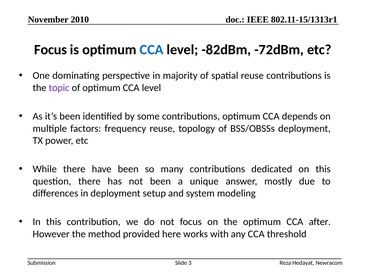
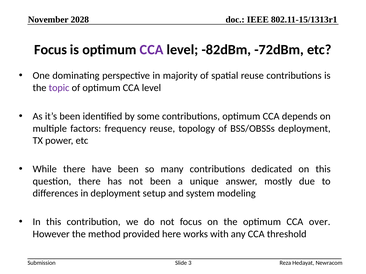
2010: 2010 -> 2028
CCA at (152, 50) colour: blue -> purple
after: after -> over
